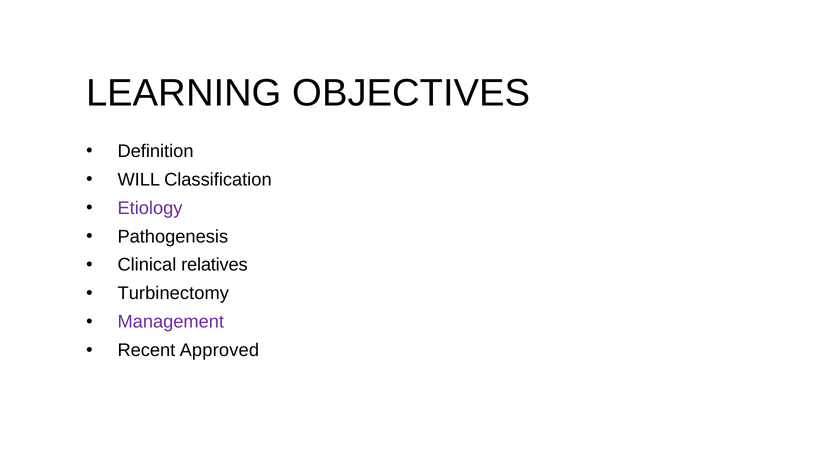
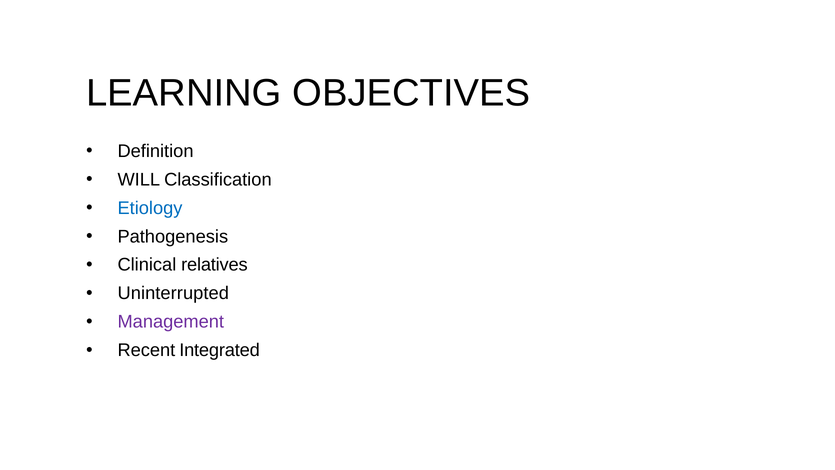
Etiology colour: purple -> blue
Turbinectomy: Turbinectomy -> Uninterrupted
Approved: Approved -> Integrated
